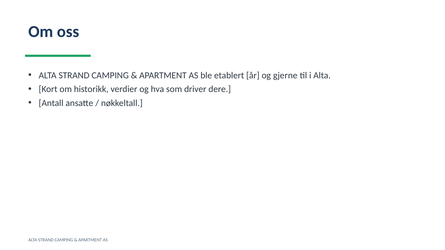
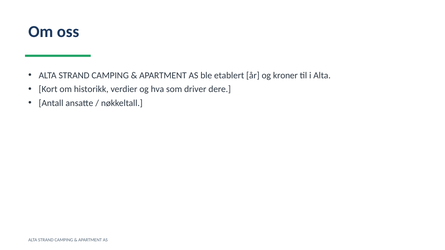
gjerne: gjerne -> kroner
